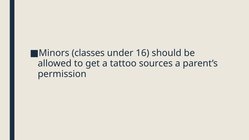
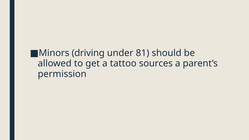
classes: classes -> driving
16: 16 -> 81
